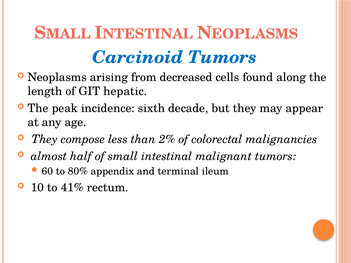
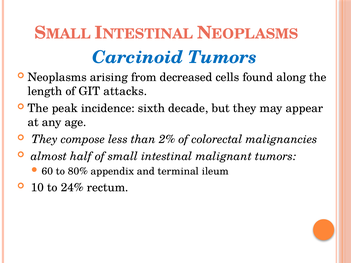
hepatic: hepatic -> attacks
41%: 41% -> 24%
